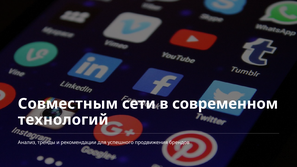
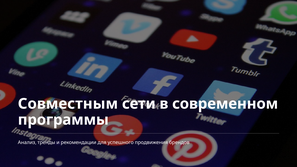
технологий: технологий -> программы
